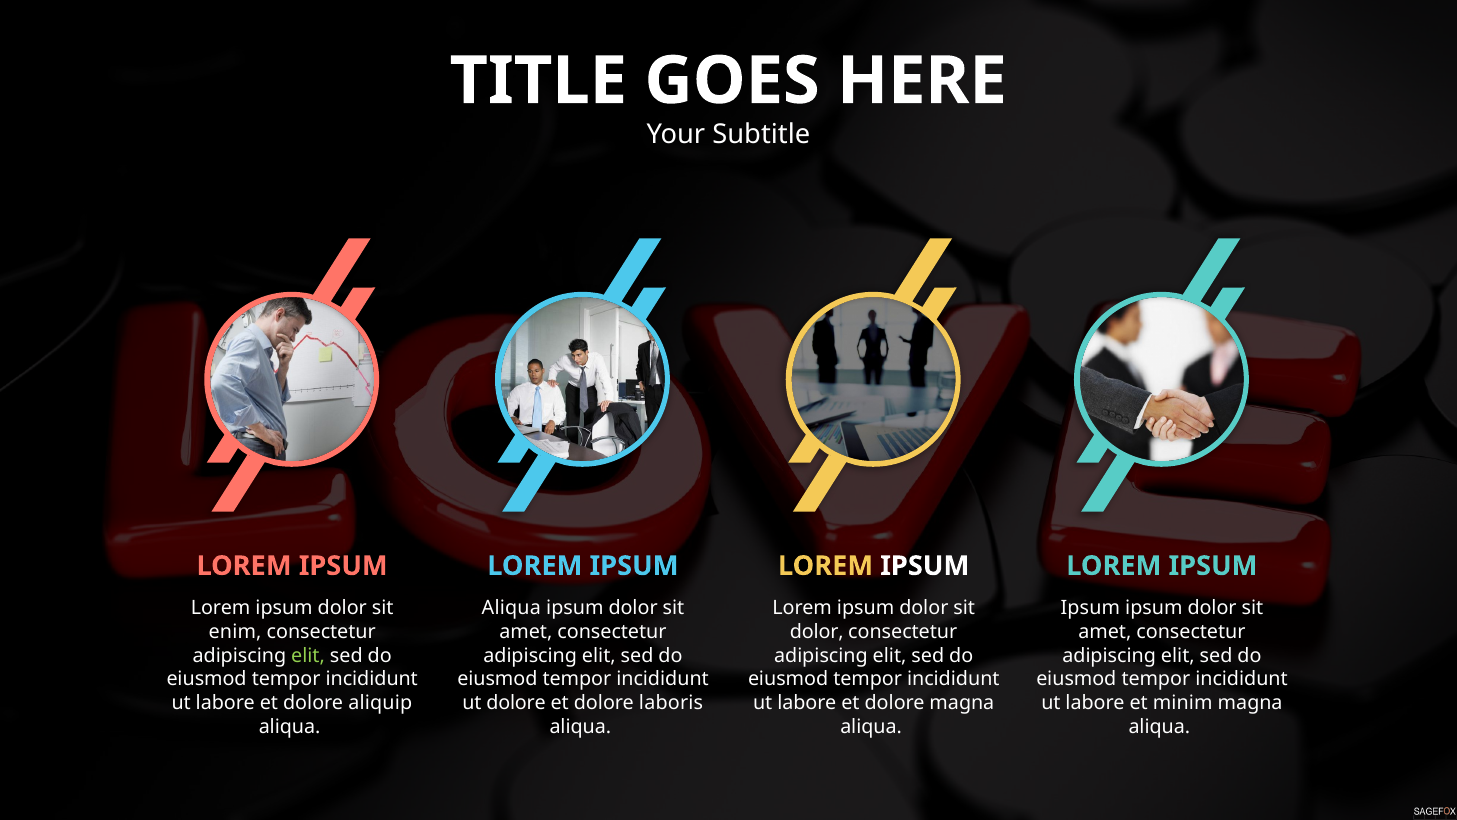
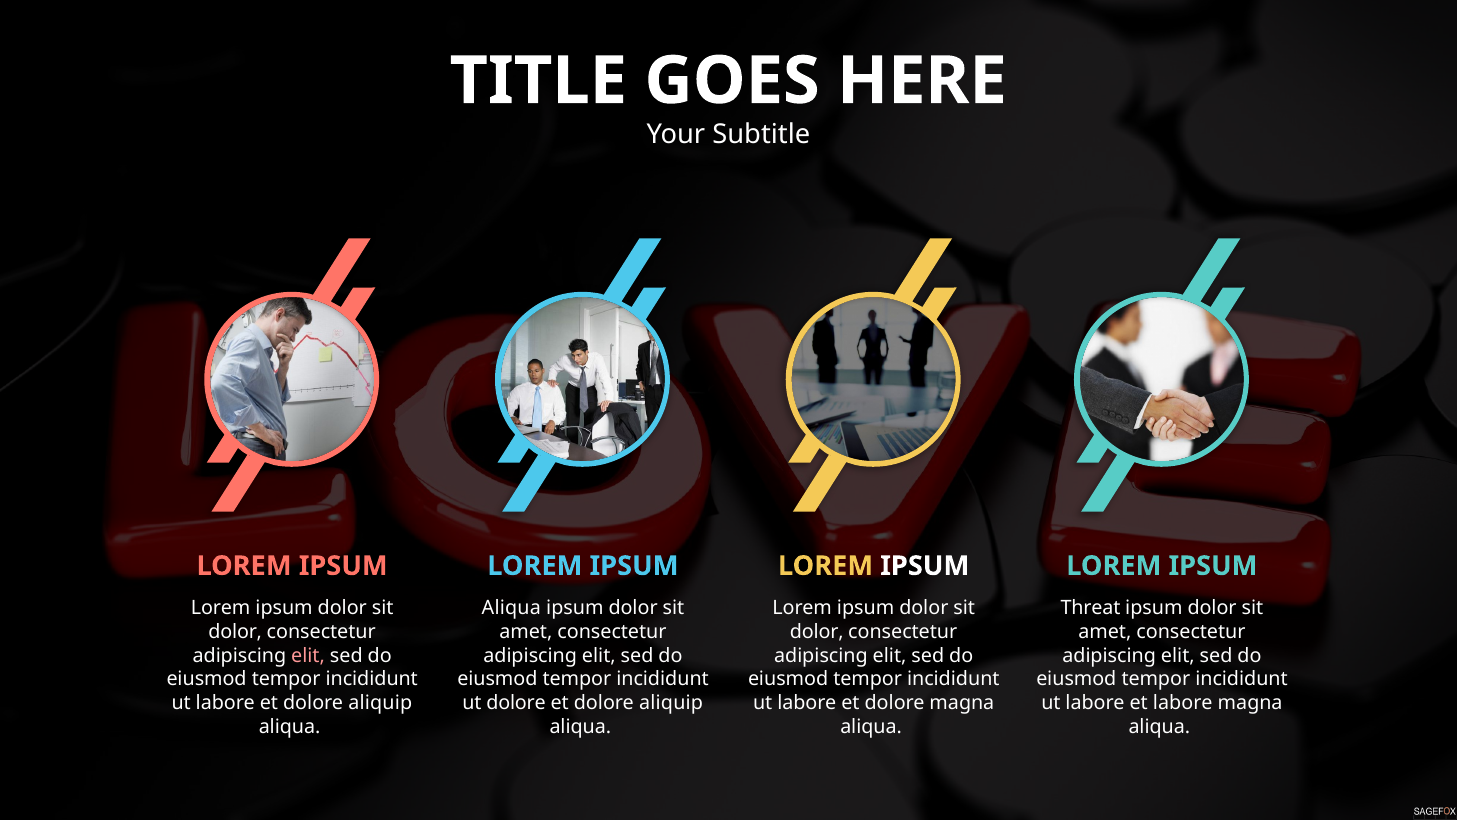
Ipsum at (1090, 608): Ipsum -> Threat
enim at (235, 632): enim -> dolor
elit at (308, 655) colour: light green -> pink
laboris at (671, 703): laboris -> aliquip
et minim: minim -> labore
